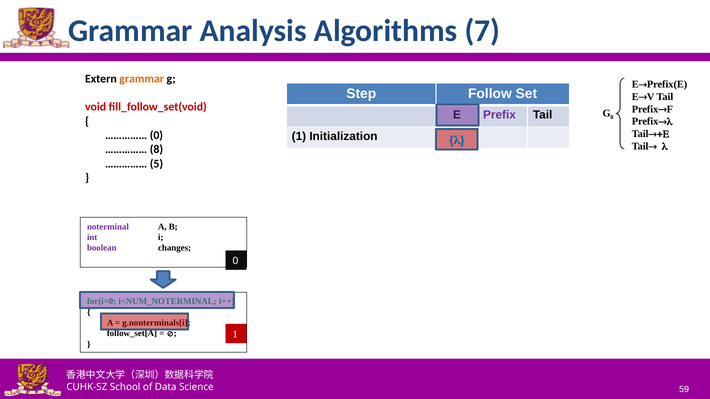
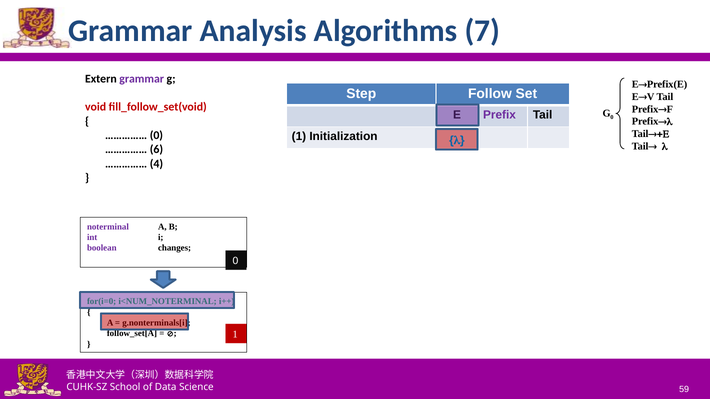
grammar at (142, 79) colour: orange -> purple
8: 8 -> 6
5: 5 -> 4
